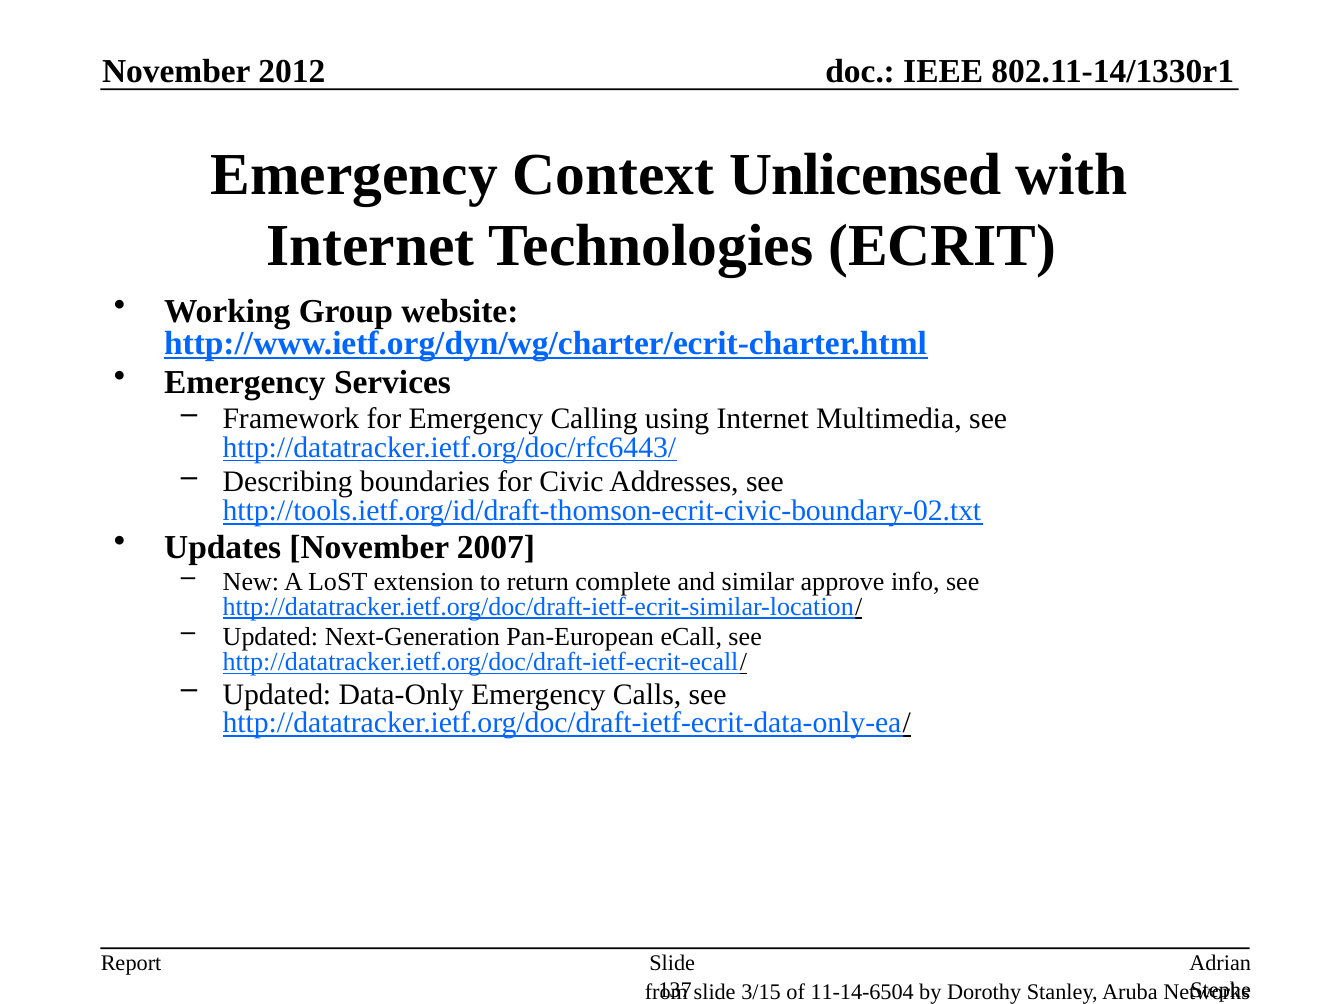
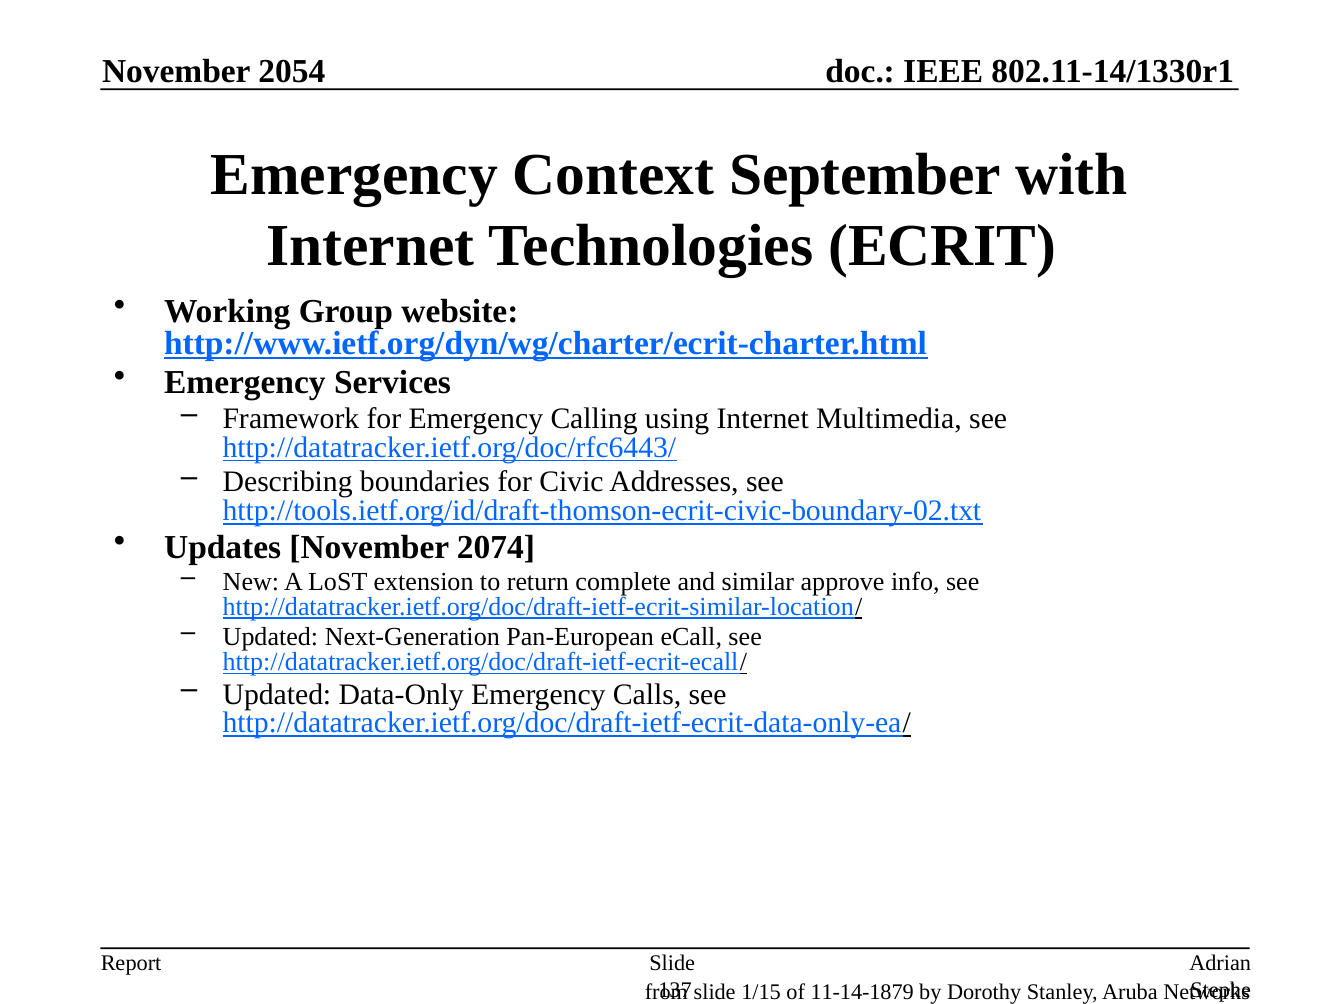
2012: 2012 -> 2054
Unlicensed: Unlicensed -> September
2007: 2007 -> 2074
3/15: 3/15 -> 1/15
11-14-6504: 11-14-6504 -> 11-14-1879
